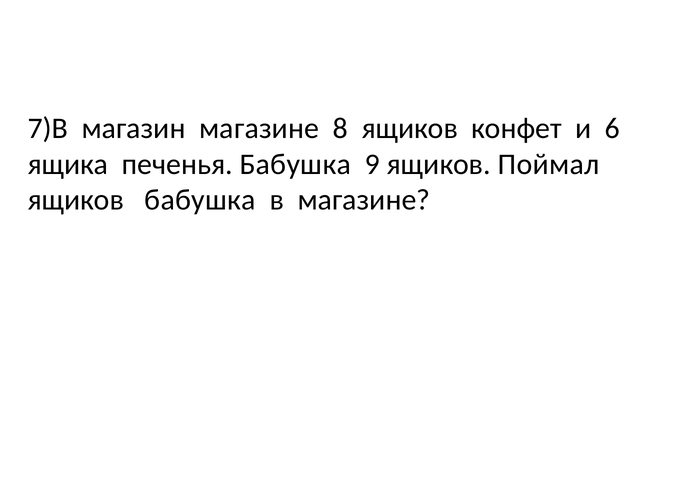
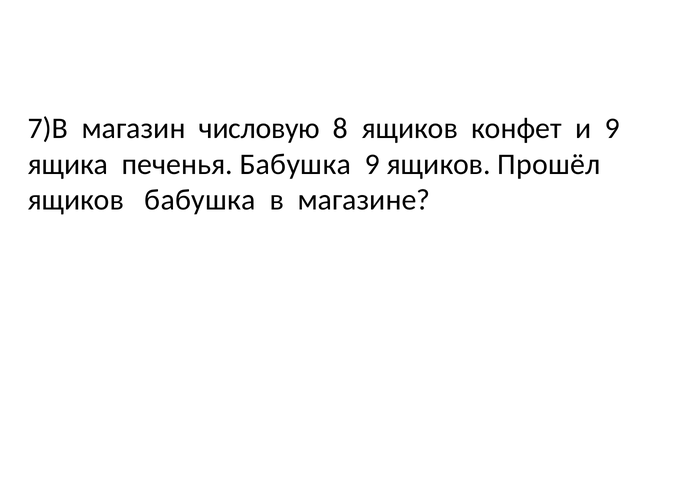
магазин магазине: магазине -> числовую
и 6: 6 -> 9
Поймал: Поймал -> Прошёл
